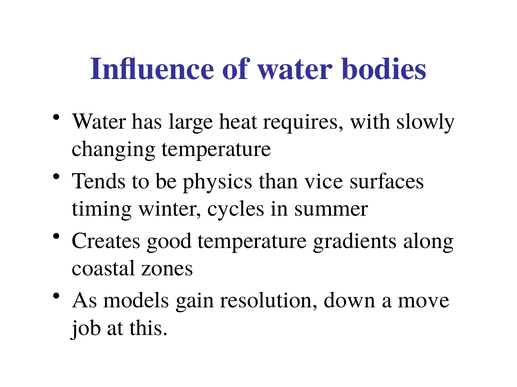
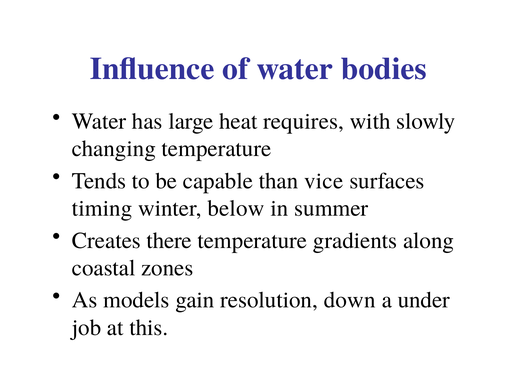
physics: physics -> capable
cycles: cycles -> below
good: good -> there
move: move -> under
